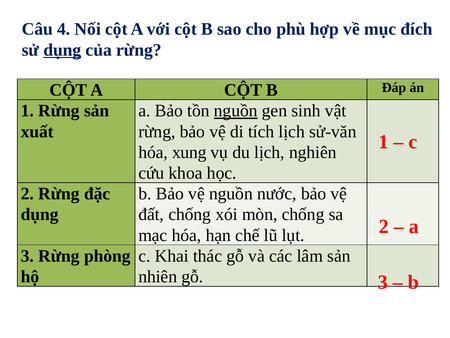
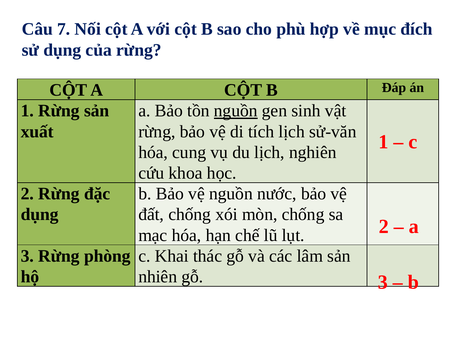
4: 4 -> 7
dụng at (62, 50) underline: present -> none
xung: xung -> cung
